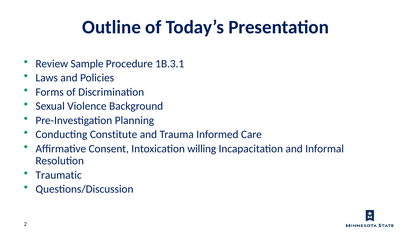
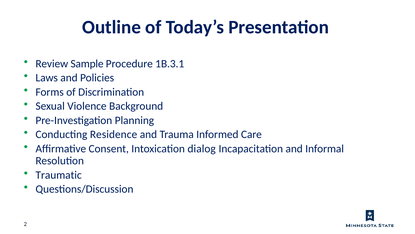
Constitute: Constitute -> Residence
willing: willing -> dialog
